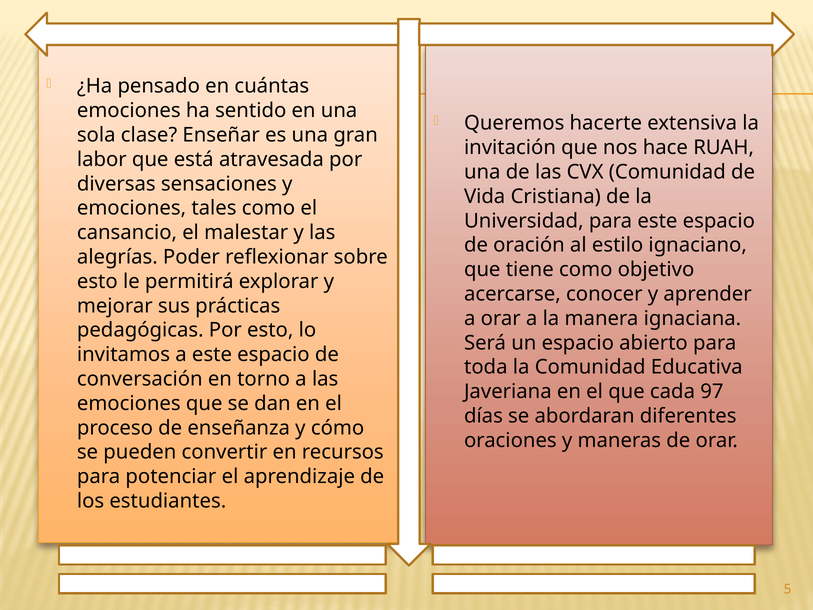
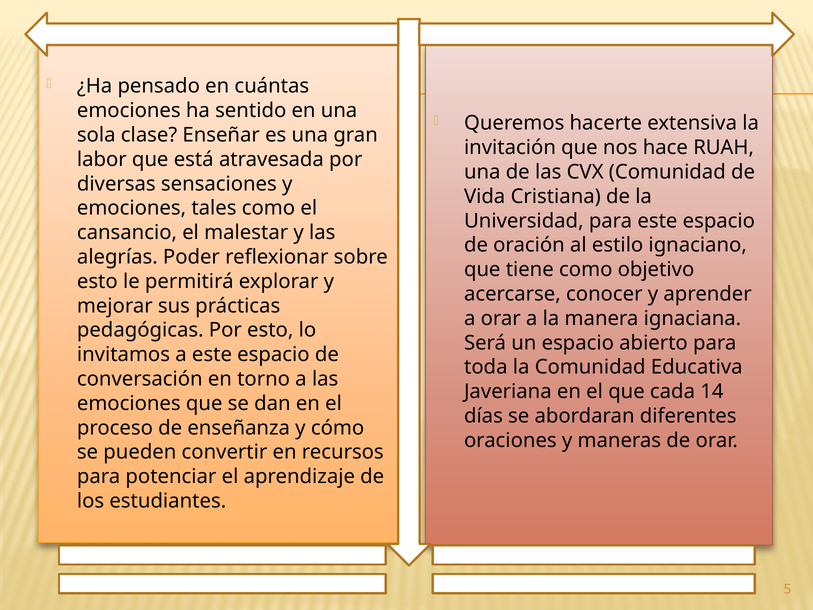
97: 97 -> 14
